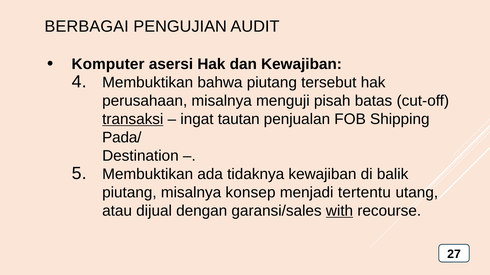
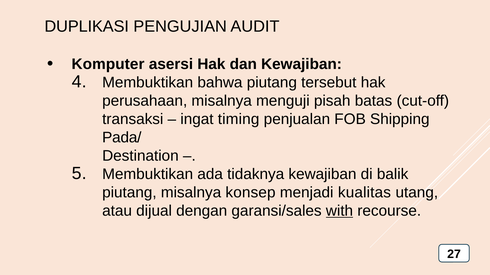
BERBAGAI: BERBAGAI -> DUPLIKASI
transaksi underline: present -> none
tautan: tautan -> timing
tertentu: tertentu -> kualitas
